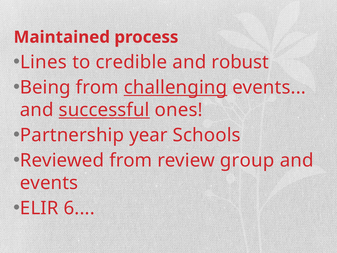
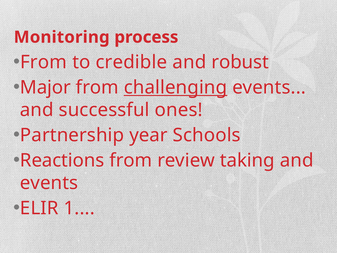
Maintained: Maintained -> Monitoring
Lines at (43, 62): Lines -> From
Being: Being -> Major
successful underline: present -> none
Reviewed: Reviewed -> Reactions
group: group -> taking
6: 6 -> 1
